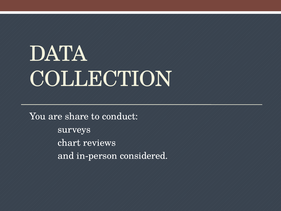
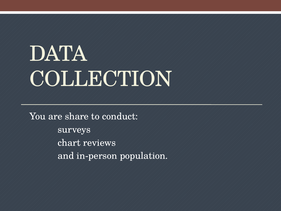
considered: considered -> population
